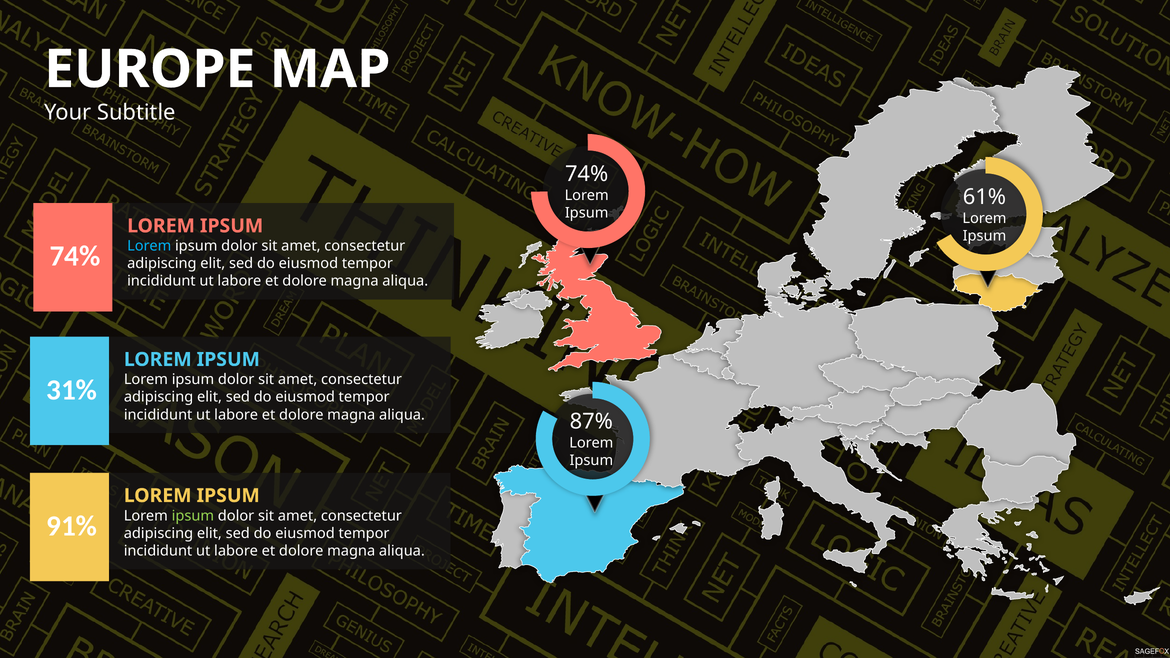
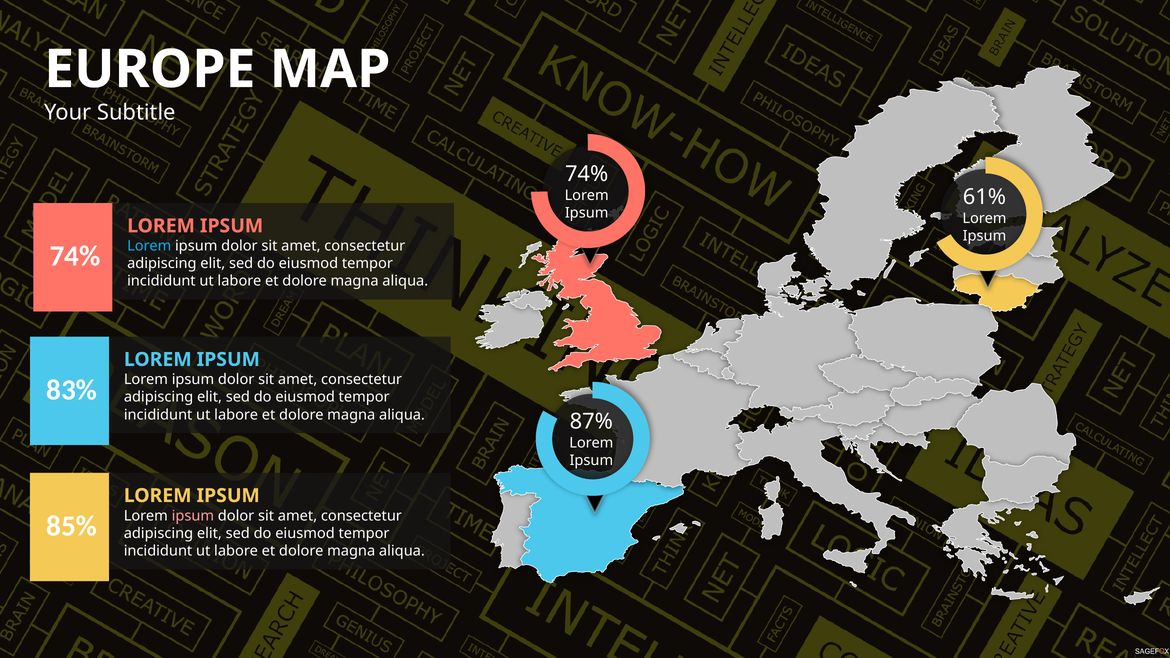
31%: 31% -> 83%
ipsum at (193, 516) colour: light green -> pink
91%: 91% -> 85%
